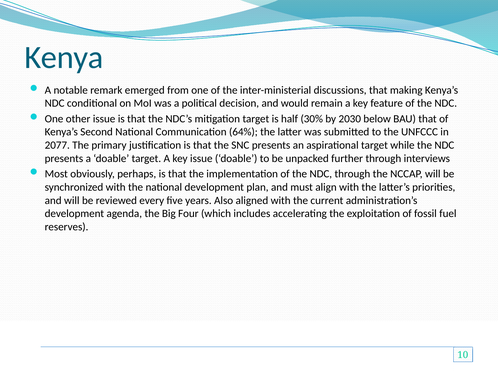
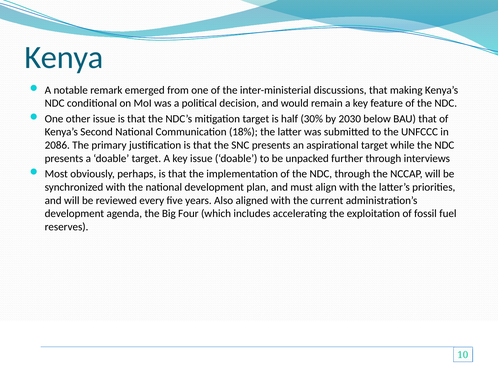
64%: 64% -> 18%
2077: 2077 -> 2086
